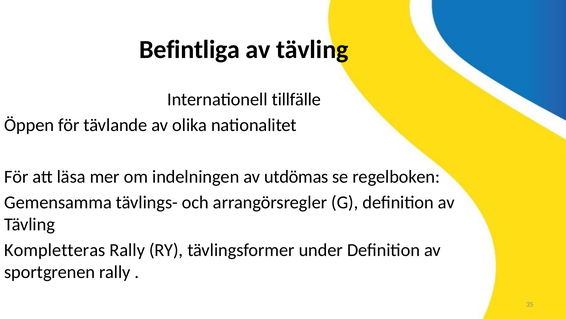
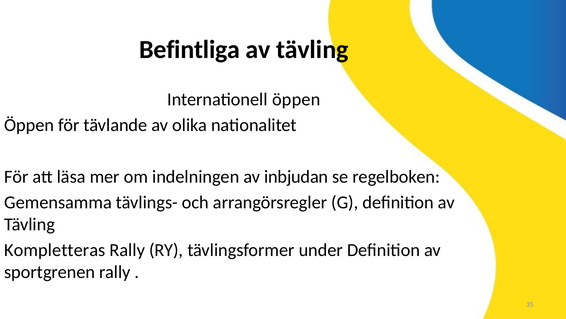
Internationell tillfälle: tillfälle -> öppen
utdömas: utdömas -> inbjudan
